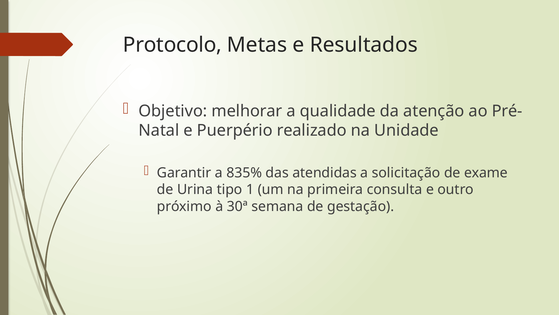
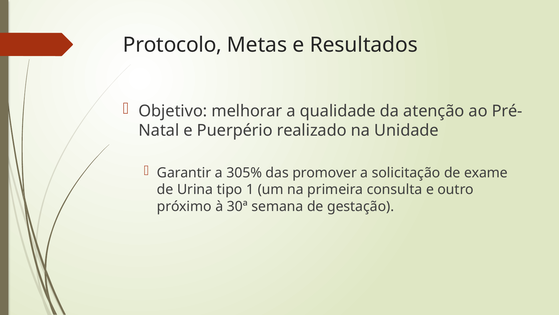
835%: 835% -> 305%
atendidas: atendidas -> promover
